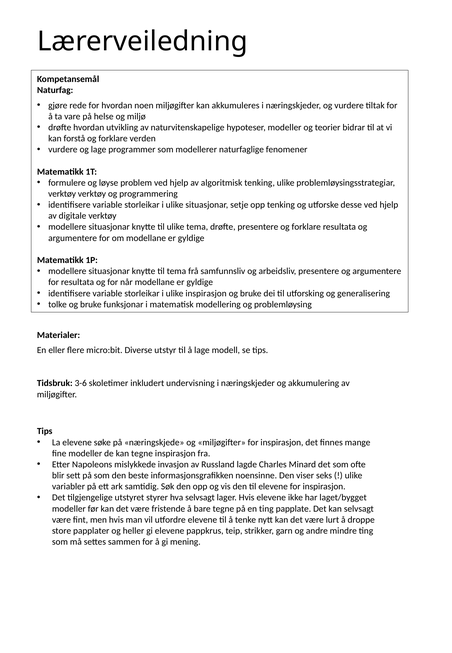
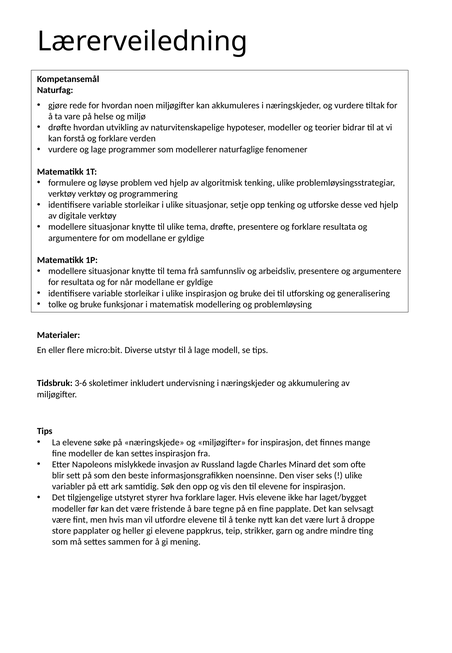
kan tegne: tegne -> settes
hva selvsagt: selvsagt -> forklare
en ting: ting -> fine
